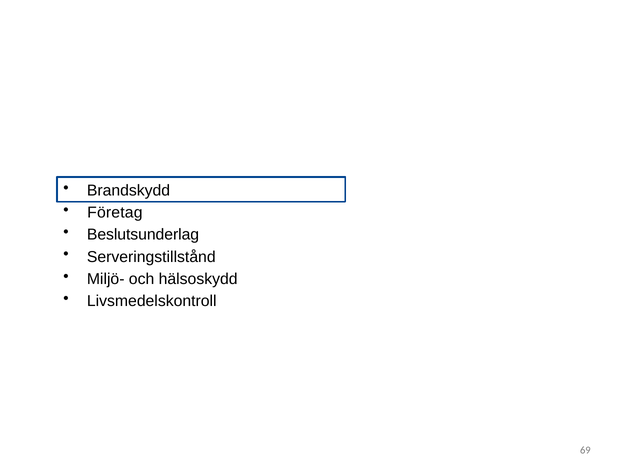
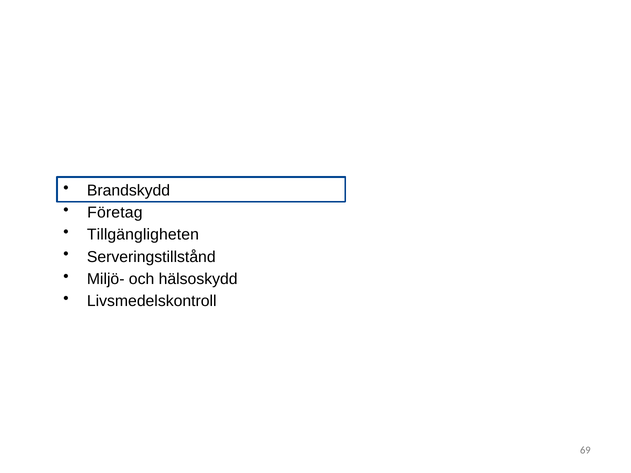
Beslutsunderlag: Beslutsunderlag -> Tillgängligheten
